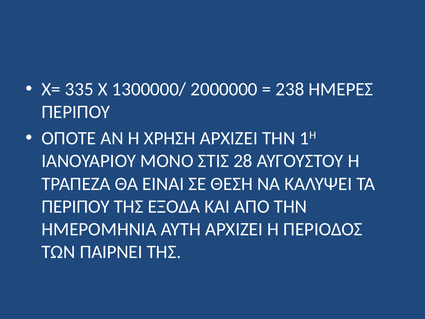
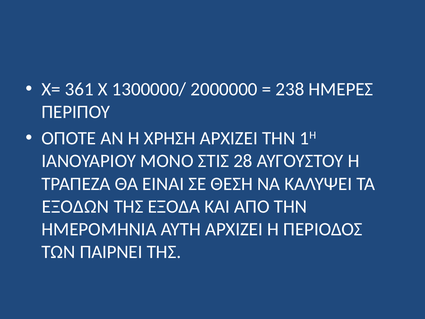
335: 335 -> 361
ΠΕΡΙΠΟΥ at (76, 206): ΠΕΡΙΠΟΥ -> ΕΞΟΔΩΝ
